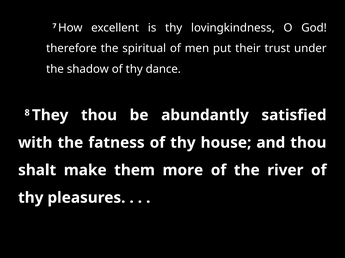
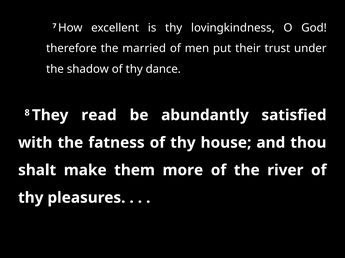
spiritual: spiritual -> married
They thou: thou -> read
